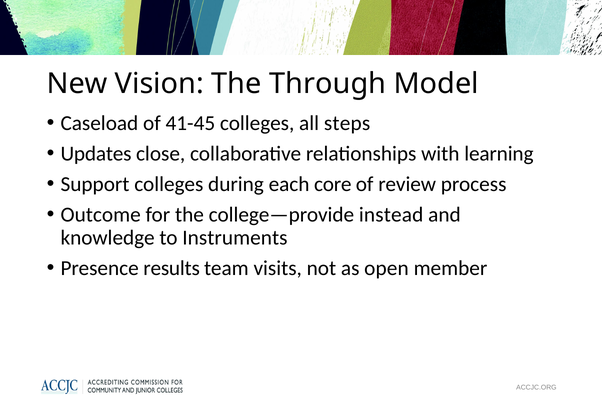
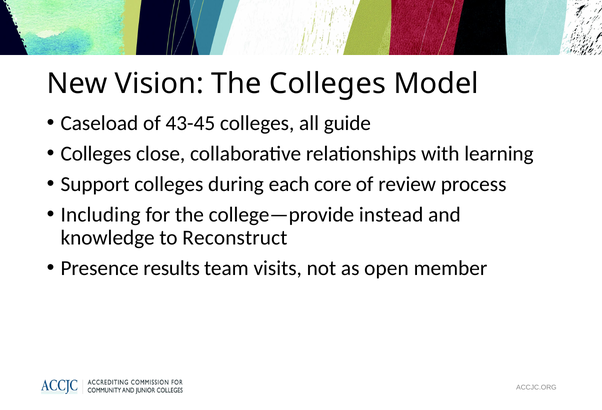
The Through: Through -> Colleges
41-45: 41-45 -> 43-45
steps: steps -> guide
Updates at (96, 154): Updates -> Colleges
Outcome: Outcome -> Including
Instruments: Instruments -> Reconstruct
